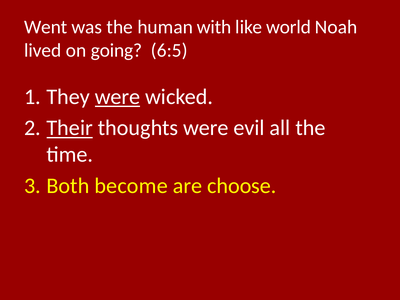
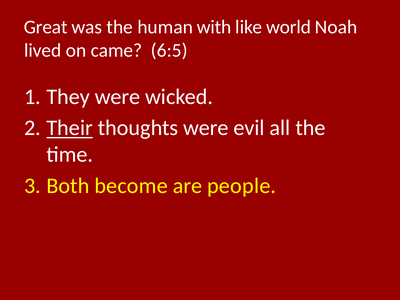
Went: Went -> Great
going: going -> came
were at (118, 97) underline: present -> none
choose: choose -> people
